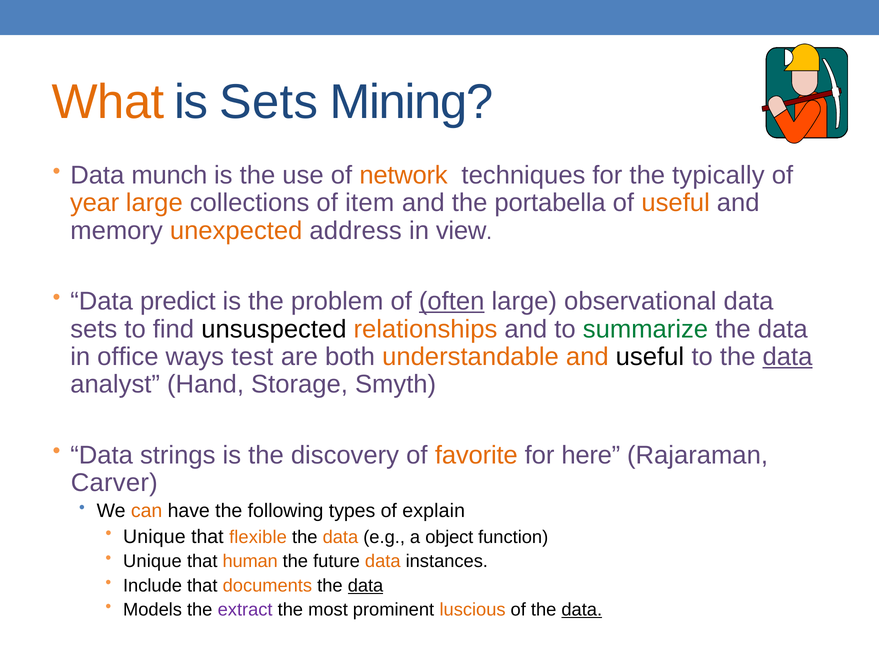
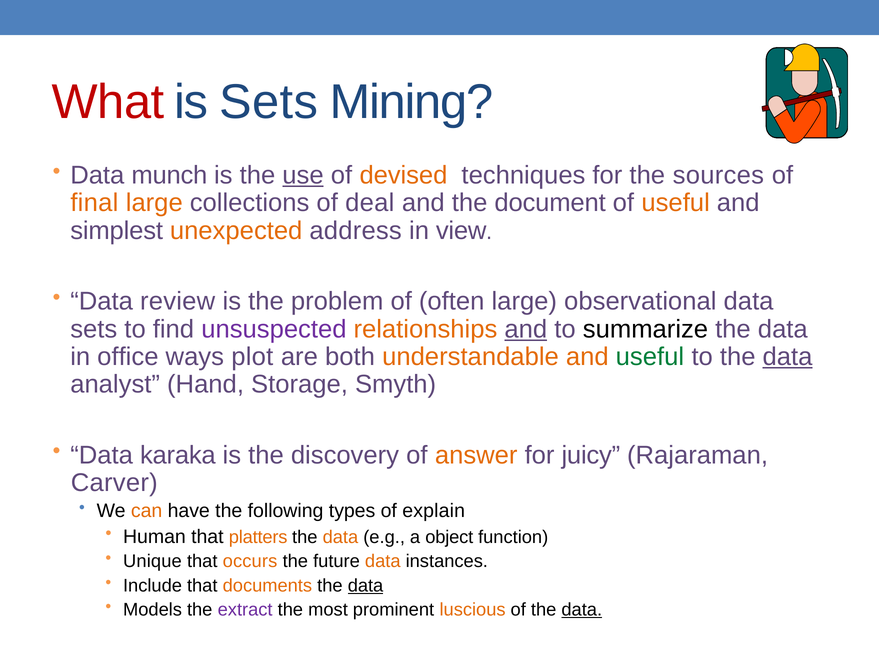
What colour: orange -> red
use underline: none -> present
network: network -> devised
typically: typically -> sources
year: year -> final
item: item -> deal
portabella: portabella -> document
memory: memory -> simplest
predict: predict -> review
often underline: present -> none
unsuspected colour: black -> purple
and at (526, 329) underline: none -> present
summarize colour: green -> black
test: test -> plot
useful at (650, 357) colour: black -> green
strings: strings -> karaka
favorite: favorite -> answer
here: here -> juicy
Unique at (154, 537): Unique -> Human
flexible: flexible -> platters
human: human -> occurs
